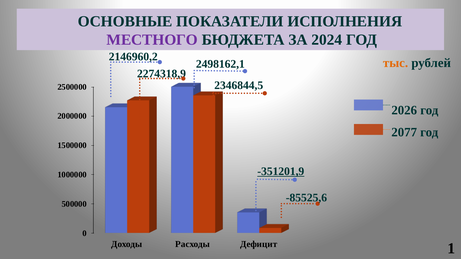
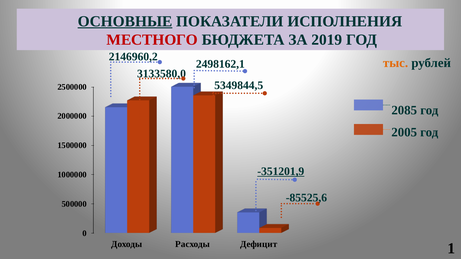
ОСНОВНЫЕ underline: none -> present
МЕСТНОГО colour: purple -> red
2024: 2024 -> 2019
2274318,9: 2274318,9 -> 3133580,0
2346844,5: 2346844,5 -> 5349844,5
2026: 2026 -> 2085
2077: 2077 -> 2005
